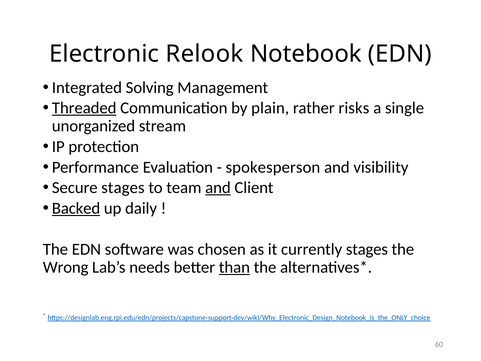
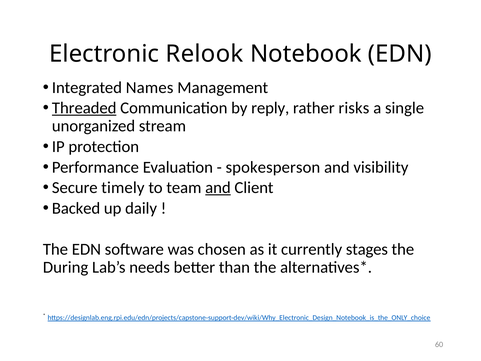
Solving: Solving -> Names
plain: plain -> reply
Secure stages: stages -> timely
Backed underline: present -> none
Wrong: Wrong -> During
than underline: present -> none
